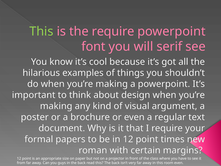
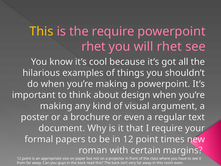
This at (41, 31) colour: light green -> yellow
font at (93, 47): font -> rhet
will serif: serif -> rhet
